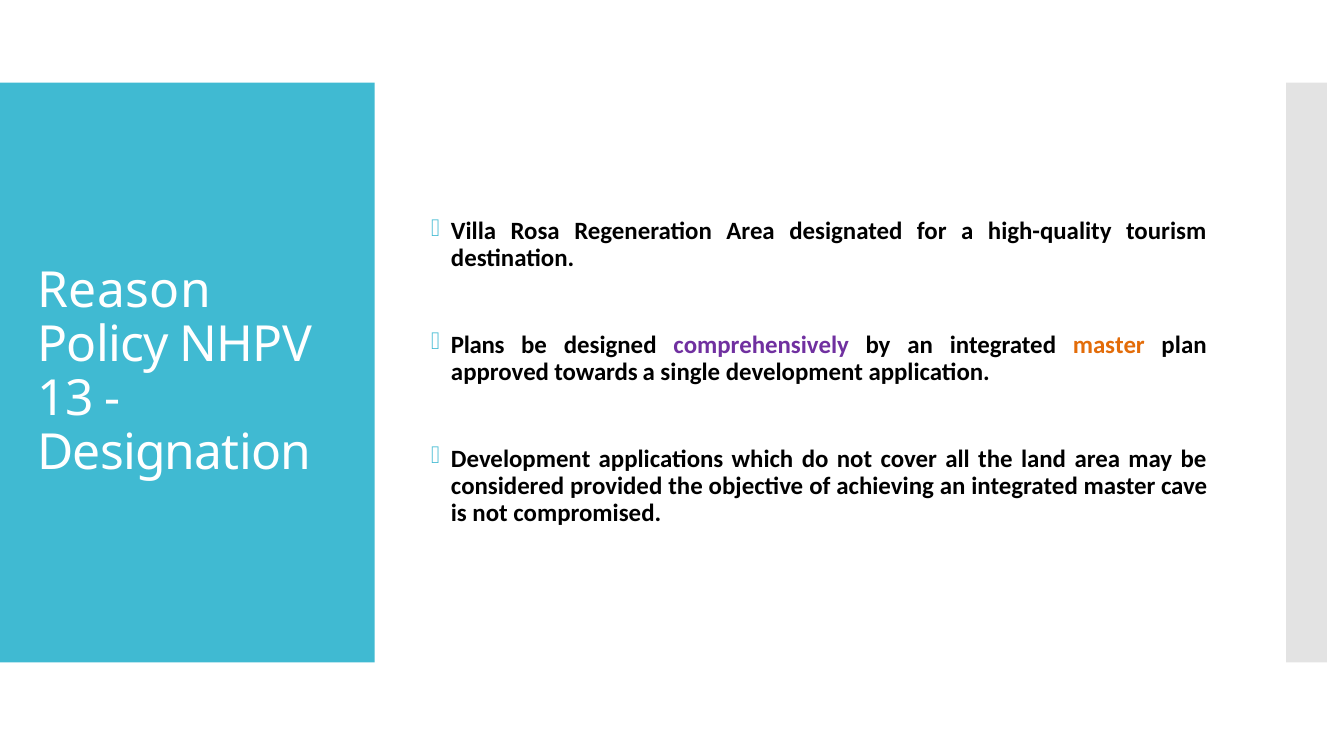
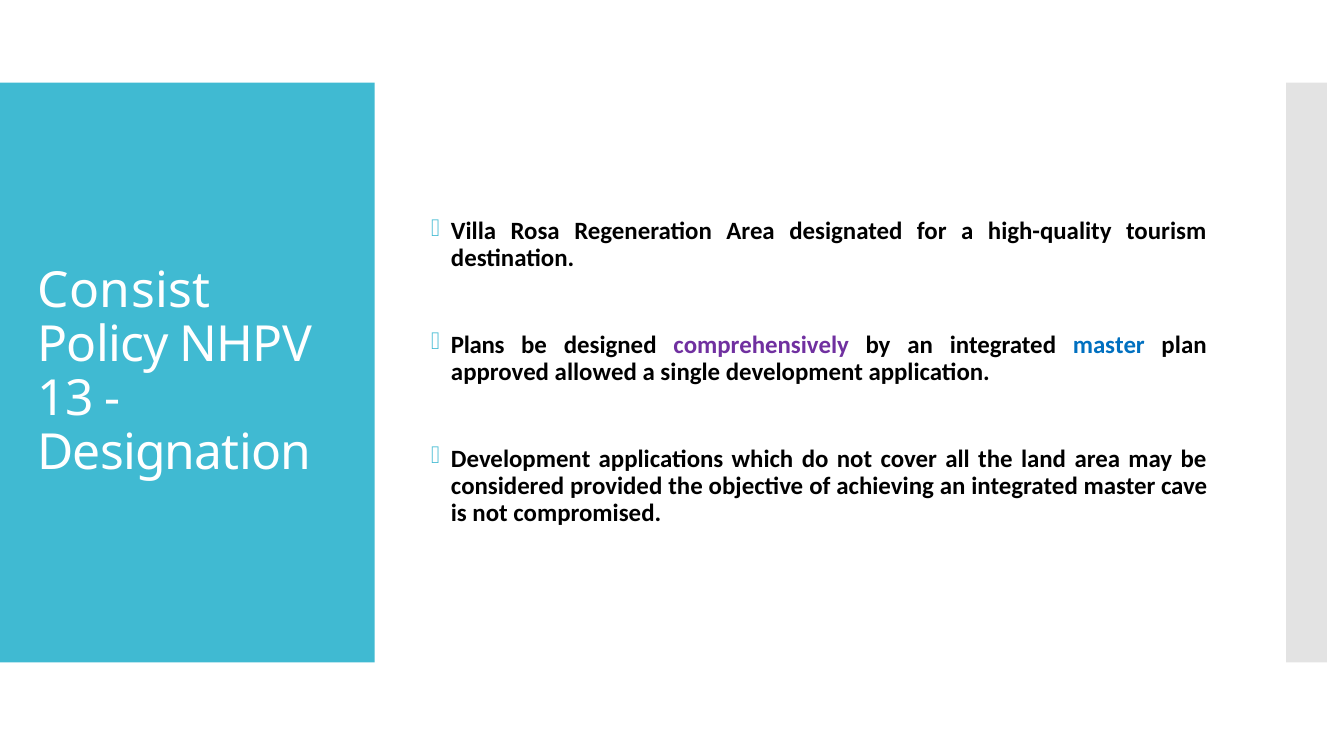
Reason: Reason -> Consist
master at (1109, 346) colour: orange -> blue
towards: towards -> allowed
